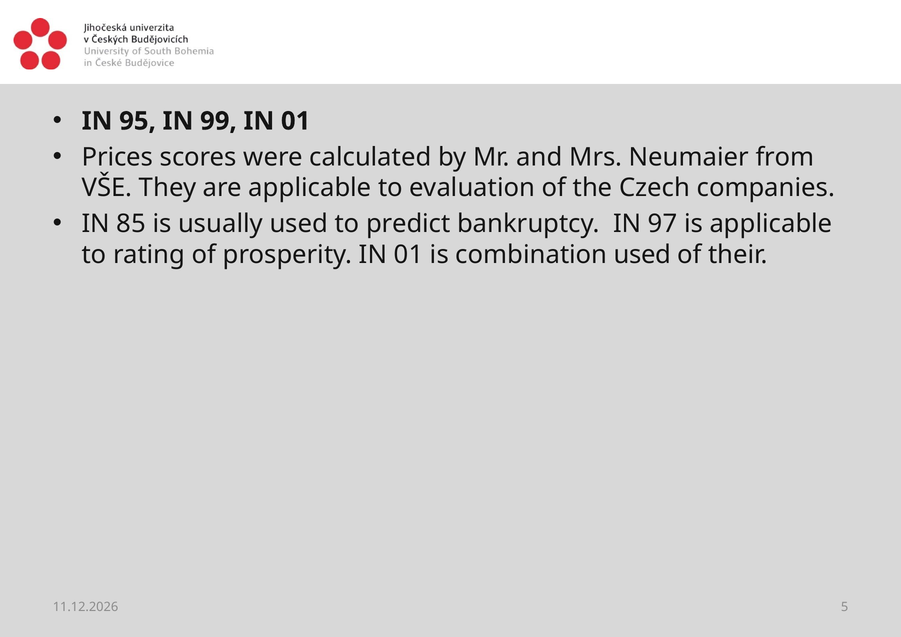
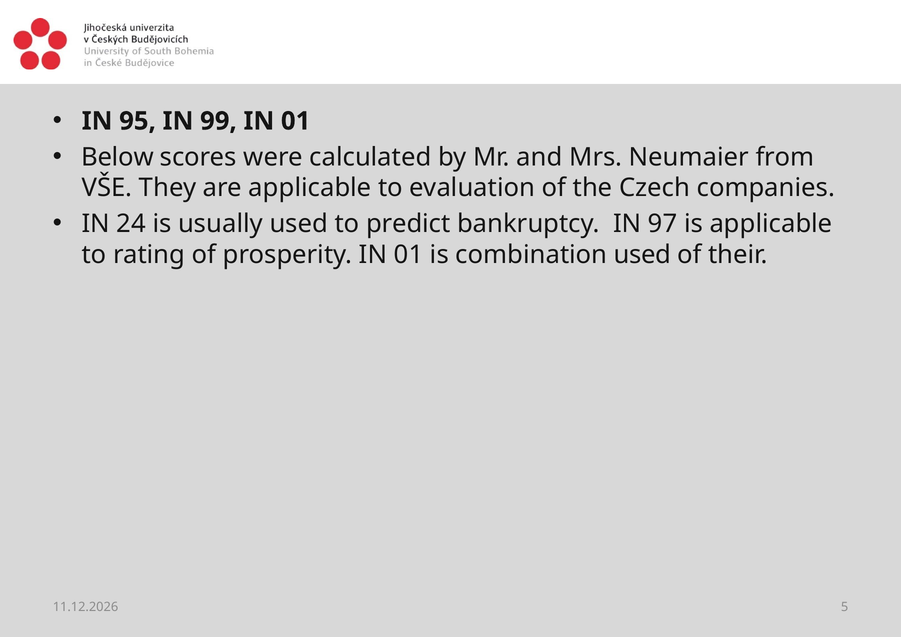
Prices: Prices -> Below
85: 85 -> 24
